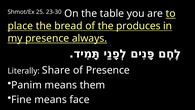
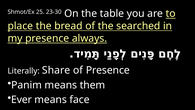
produces: produces -> searched
Fine: Fine -> Ever
